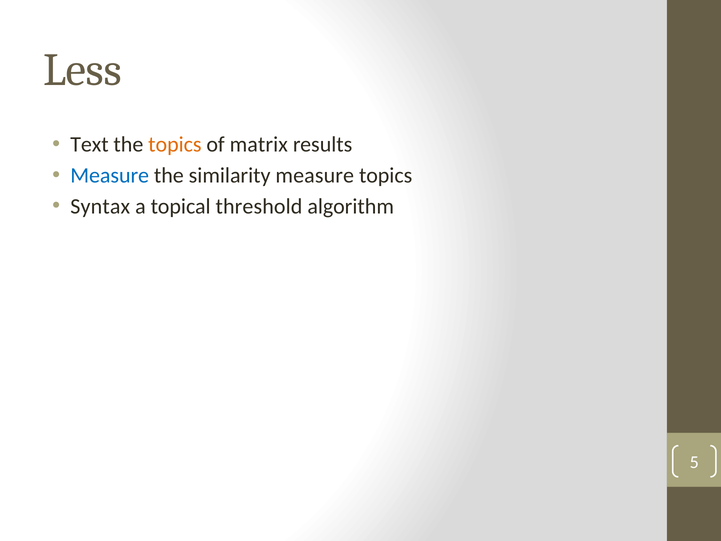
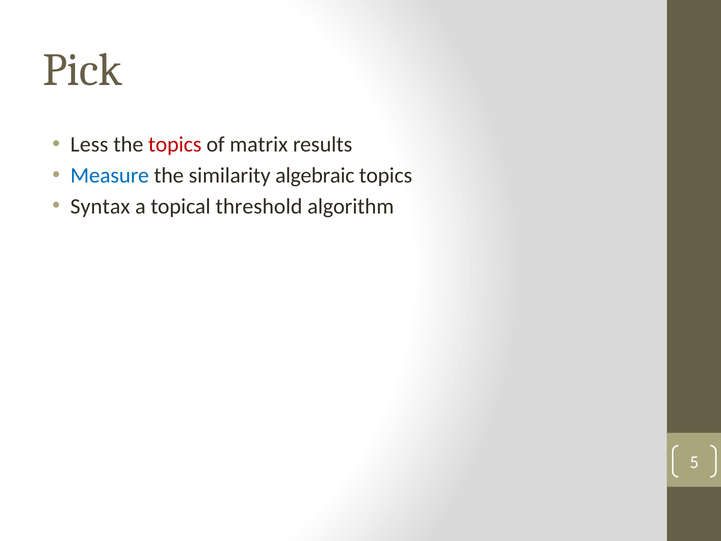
Less: Less -> Pick
Text: Text -> Less
topics at (175, 145) colour: orange -> red
similarity measure: measure -> algebraic
